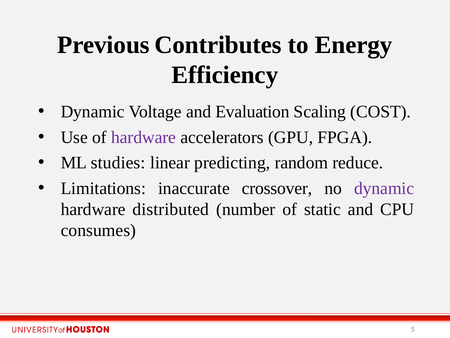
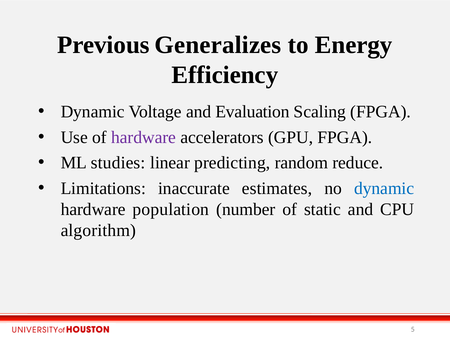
Contributes: Contributes -> Generalizes
Scaling COST: COST -> FPGA
crossover: crossover -> estimates
dynamic at (384, 188) colour: purple -> blue
distributed: distributed -> population
consumes: consumes -> algorithm
